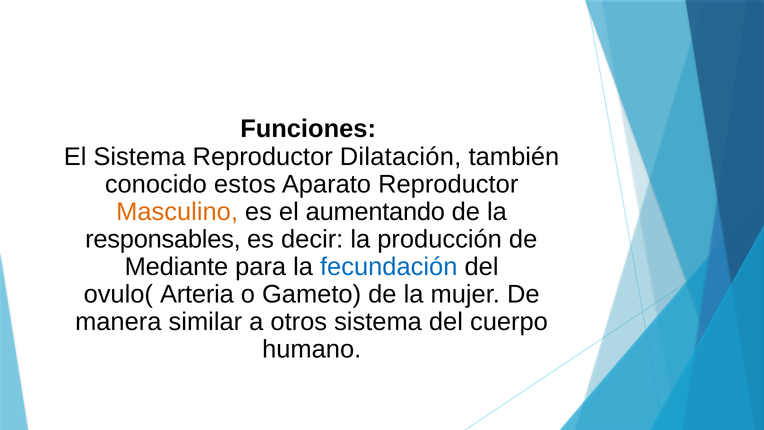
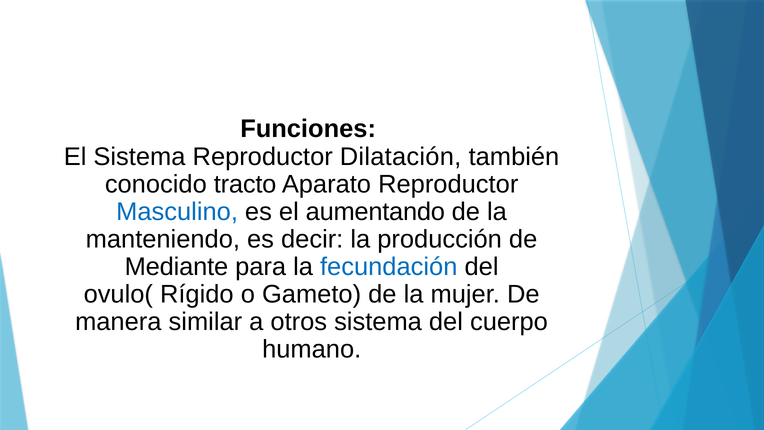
estos: estos -> tracto
Masculino colour: orange -> blue
responsables: responsables -> manteniendo
Arteria: Arteria -> Rígido
